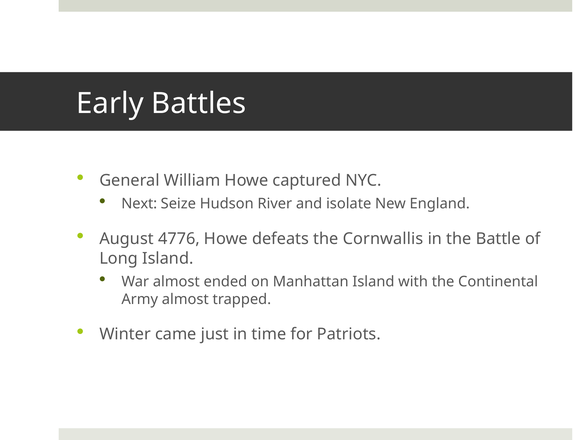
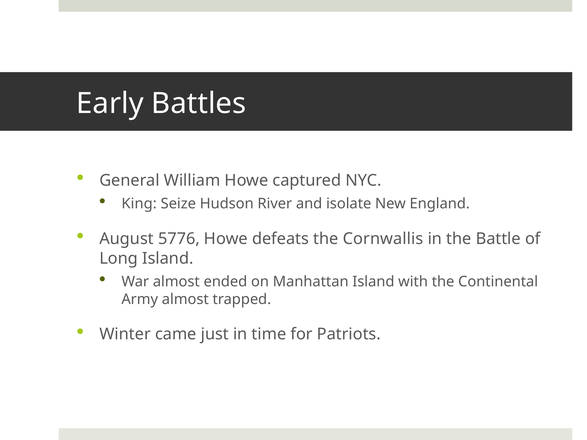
Next: Next -> King
4776: 4776 -> 5776
